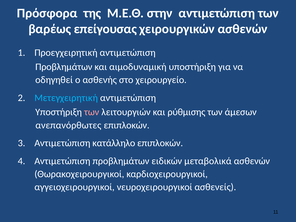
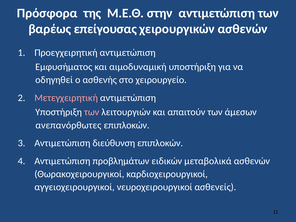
Προβλημάτων at (64, 67): Προβλημάτων -> Εμφυσήματος
Μετεγχειρητική colour: light blue -> pink
ρύθμισης: ρύθμισης -> απαιτούν
κατάλληλο: κατάλληλο -> διεύθυνση
